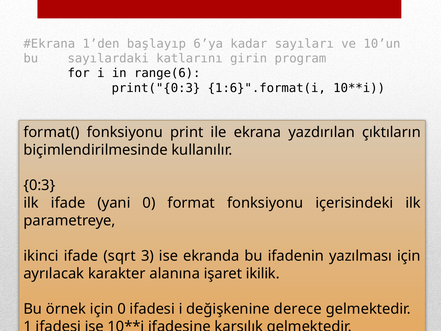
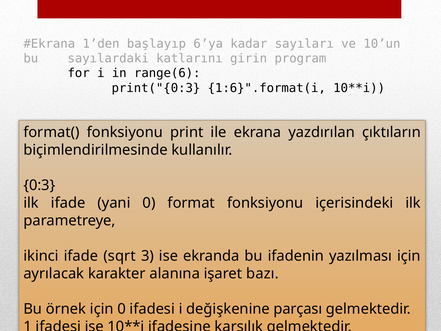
ikilik: ikilik -> bazı
derece: derece -> parçası
